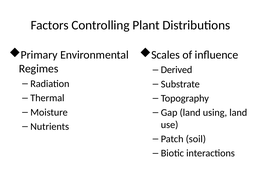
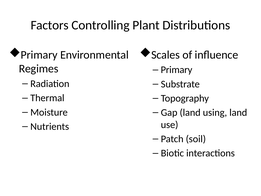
Derived at (177, 70): Derived -> Primary
